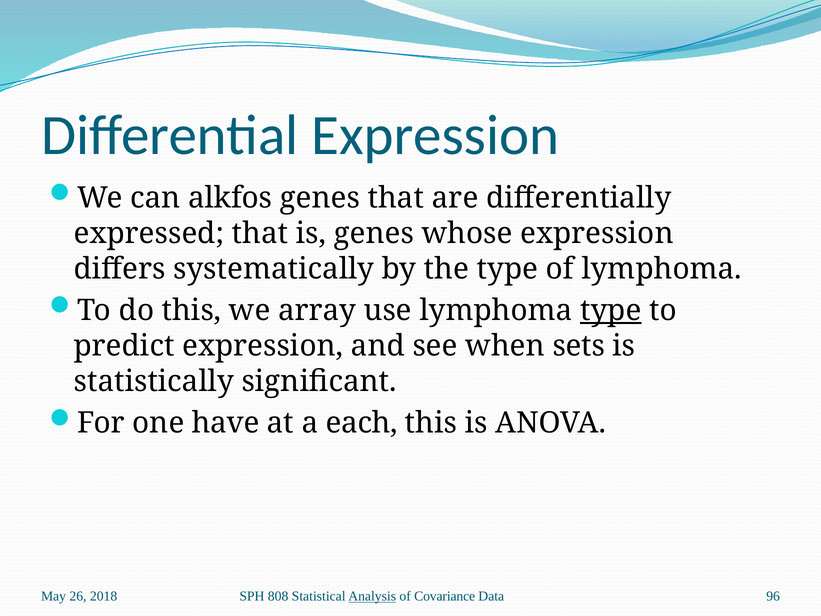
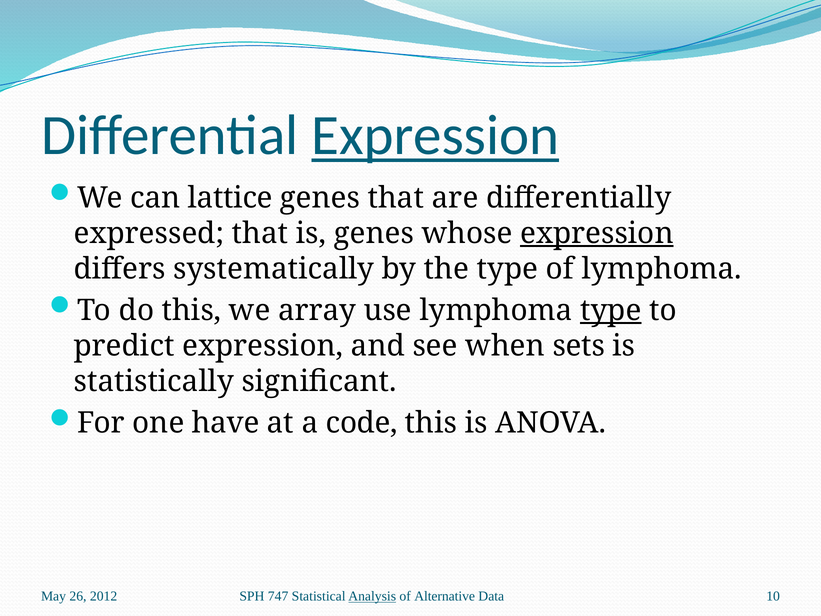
Expression at (435, 136) underline: none -> present
alkfos: alkfos -> lattice
expression at (597, 233) underline: none -> present
each: each -> code
2018: 2018 -> 2012
808: 808 -> 747
Covariance: Covariance -> Alternative
96: 96 -> 10
